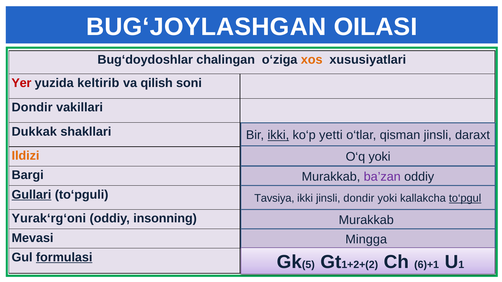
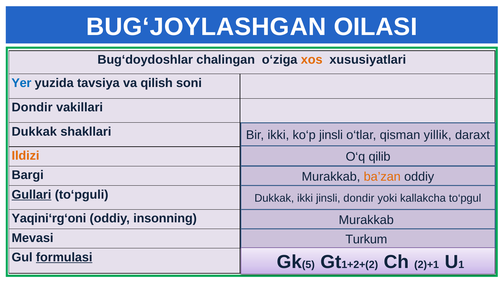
Yer colour: red -> blue
keltirib: keltirib -> tavsiya
ikki at (278, 135) underline: present -> none
ko‘p yetti: yetti -> jinsli
qisman jinsli: jinsli -> yillik
O‘q yoki: yoki -> qilib
ba’zan colour: purple -> orange
Tavsiya at (274, 199): Tavsiya -> Dukkak
to‘pgul underline: present -> none
Yurak‘rg‘oni: Yurak‘rg‘oni -> Yaqini‘rg‘oni
Mingga: Mingga -> Turkum
6)+1: 6)+1 -> 2)+1
